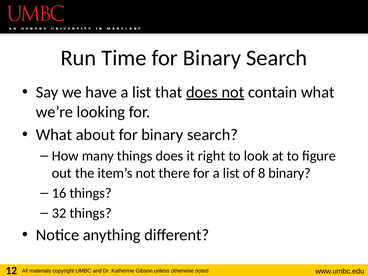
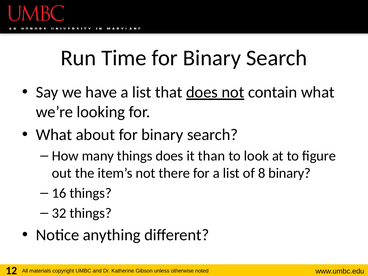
right: right -> than
